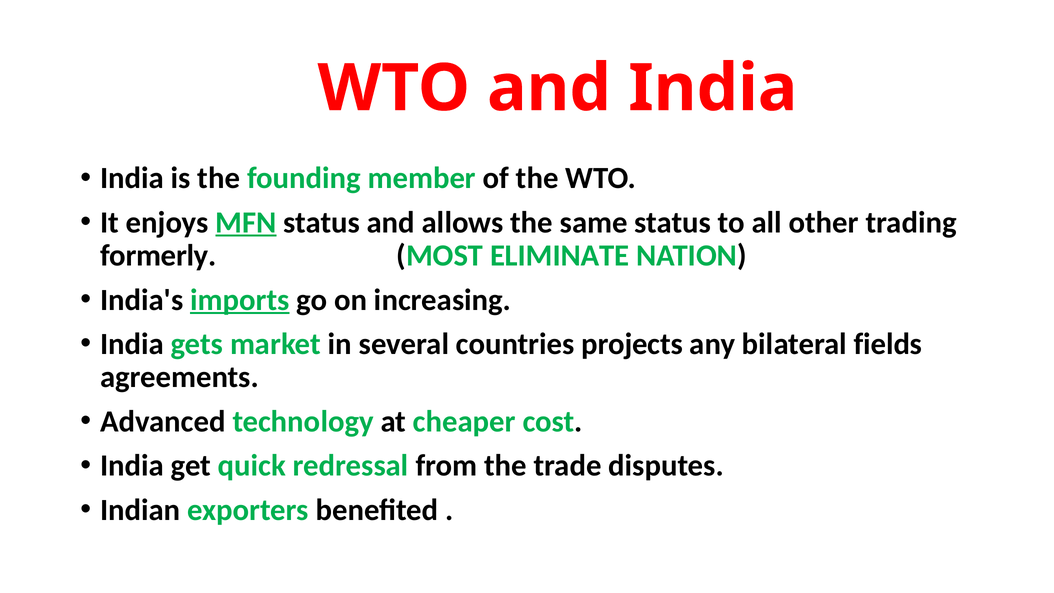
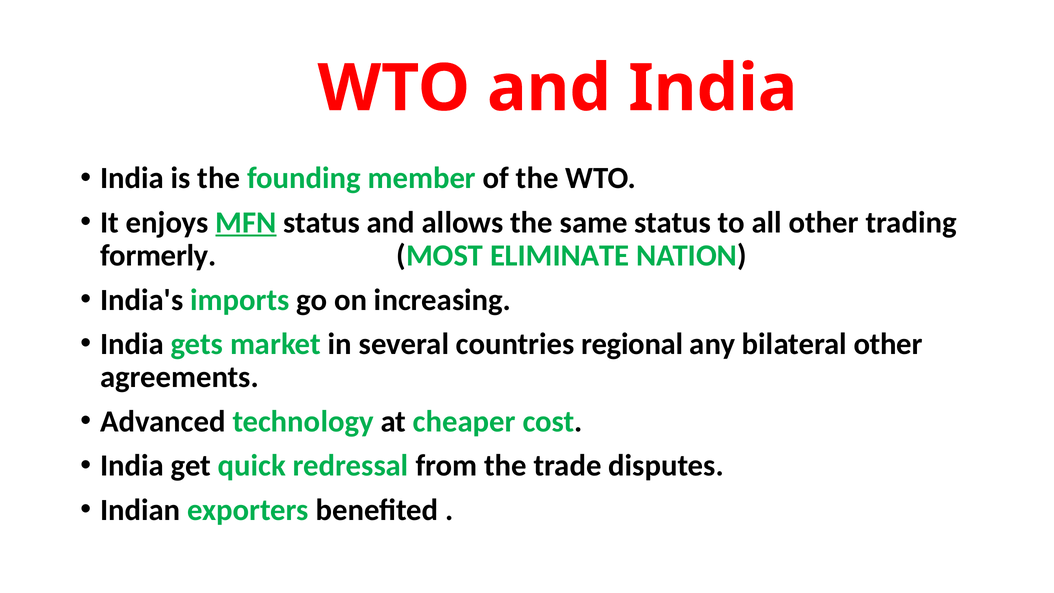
imports underline: present -> none
projects: projects -> regional
bilateral fields: fields -> other
